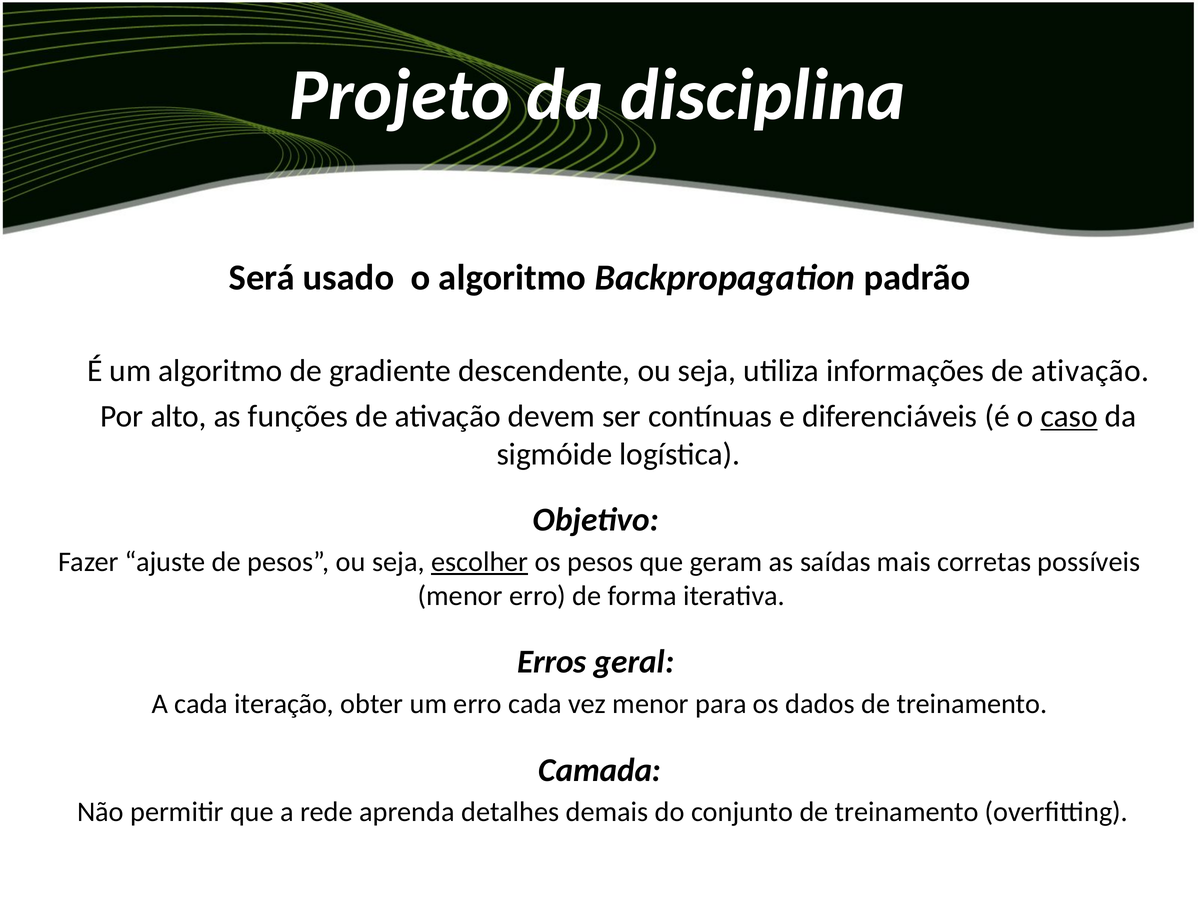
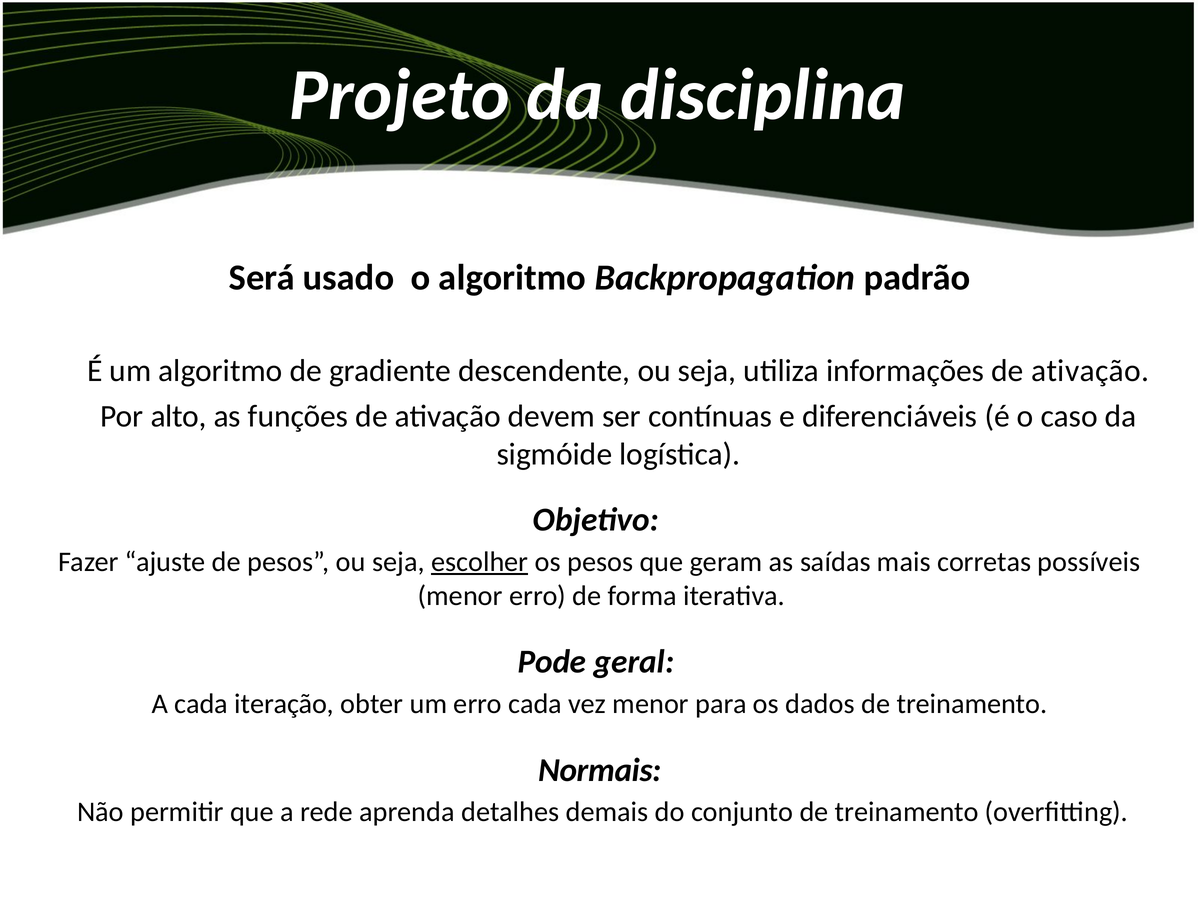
caso underline: present -> none
Erros: Erros -> Pode
Camada: Camada -> Normais
